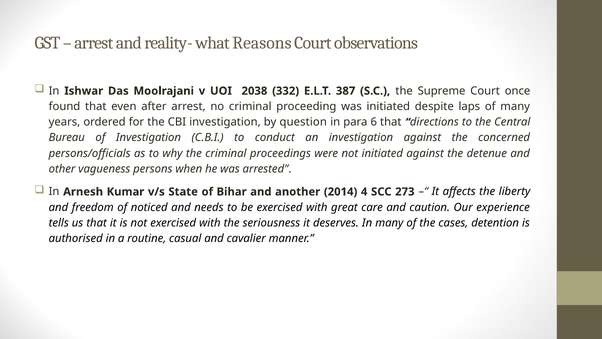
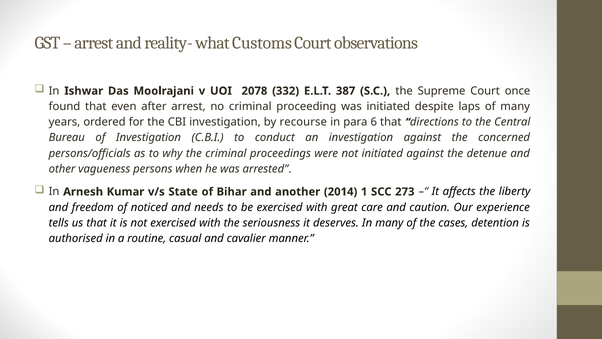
Reasons: Reasons -> Customs
2038: 2038 -> 2078
question: question -> recourse
4: 4 -> 1
